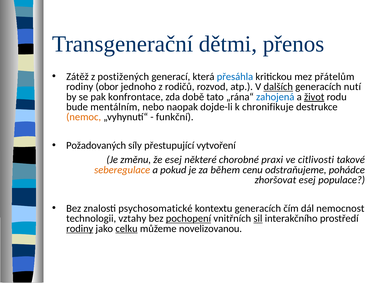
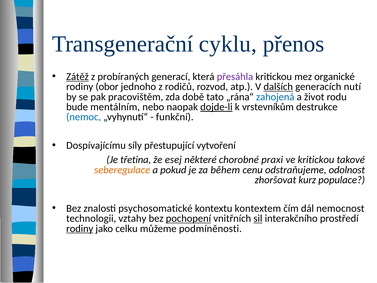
dětmi: dětmi -> cyklu
Zátěž underline: none -> present
postižených: postižených -> probíraných
přesáhla colour: blue -> purple
přátelům: přátelům -> organické
konfrontace: konfrontace -> pracovištěm
život underline: present -> none
dojde-li underline: none -> present
chronifikuje: chronifikuje -> vrstevníkům
nemoc colour: orange -> blue
Požadovaných: Požadovaných -> Dospívajícímu
změnu: změnu -> třetina
ve citlivosti: citlivosti -> kritickou
pohádce: pohádce -> odolnost
zhoršovat esej: esej -> kurz
kontextu generacích: generacích -> kontextem
celku underline: present -> none
novelizovanou: novelizovanou -> podmíněnosti
